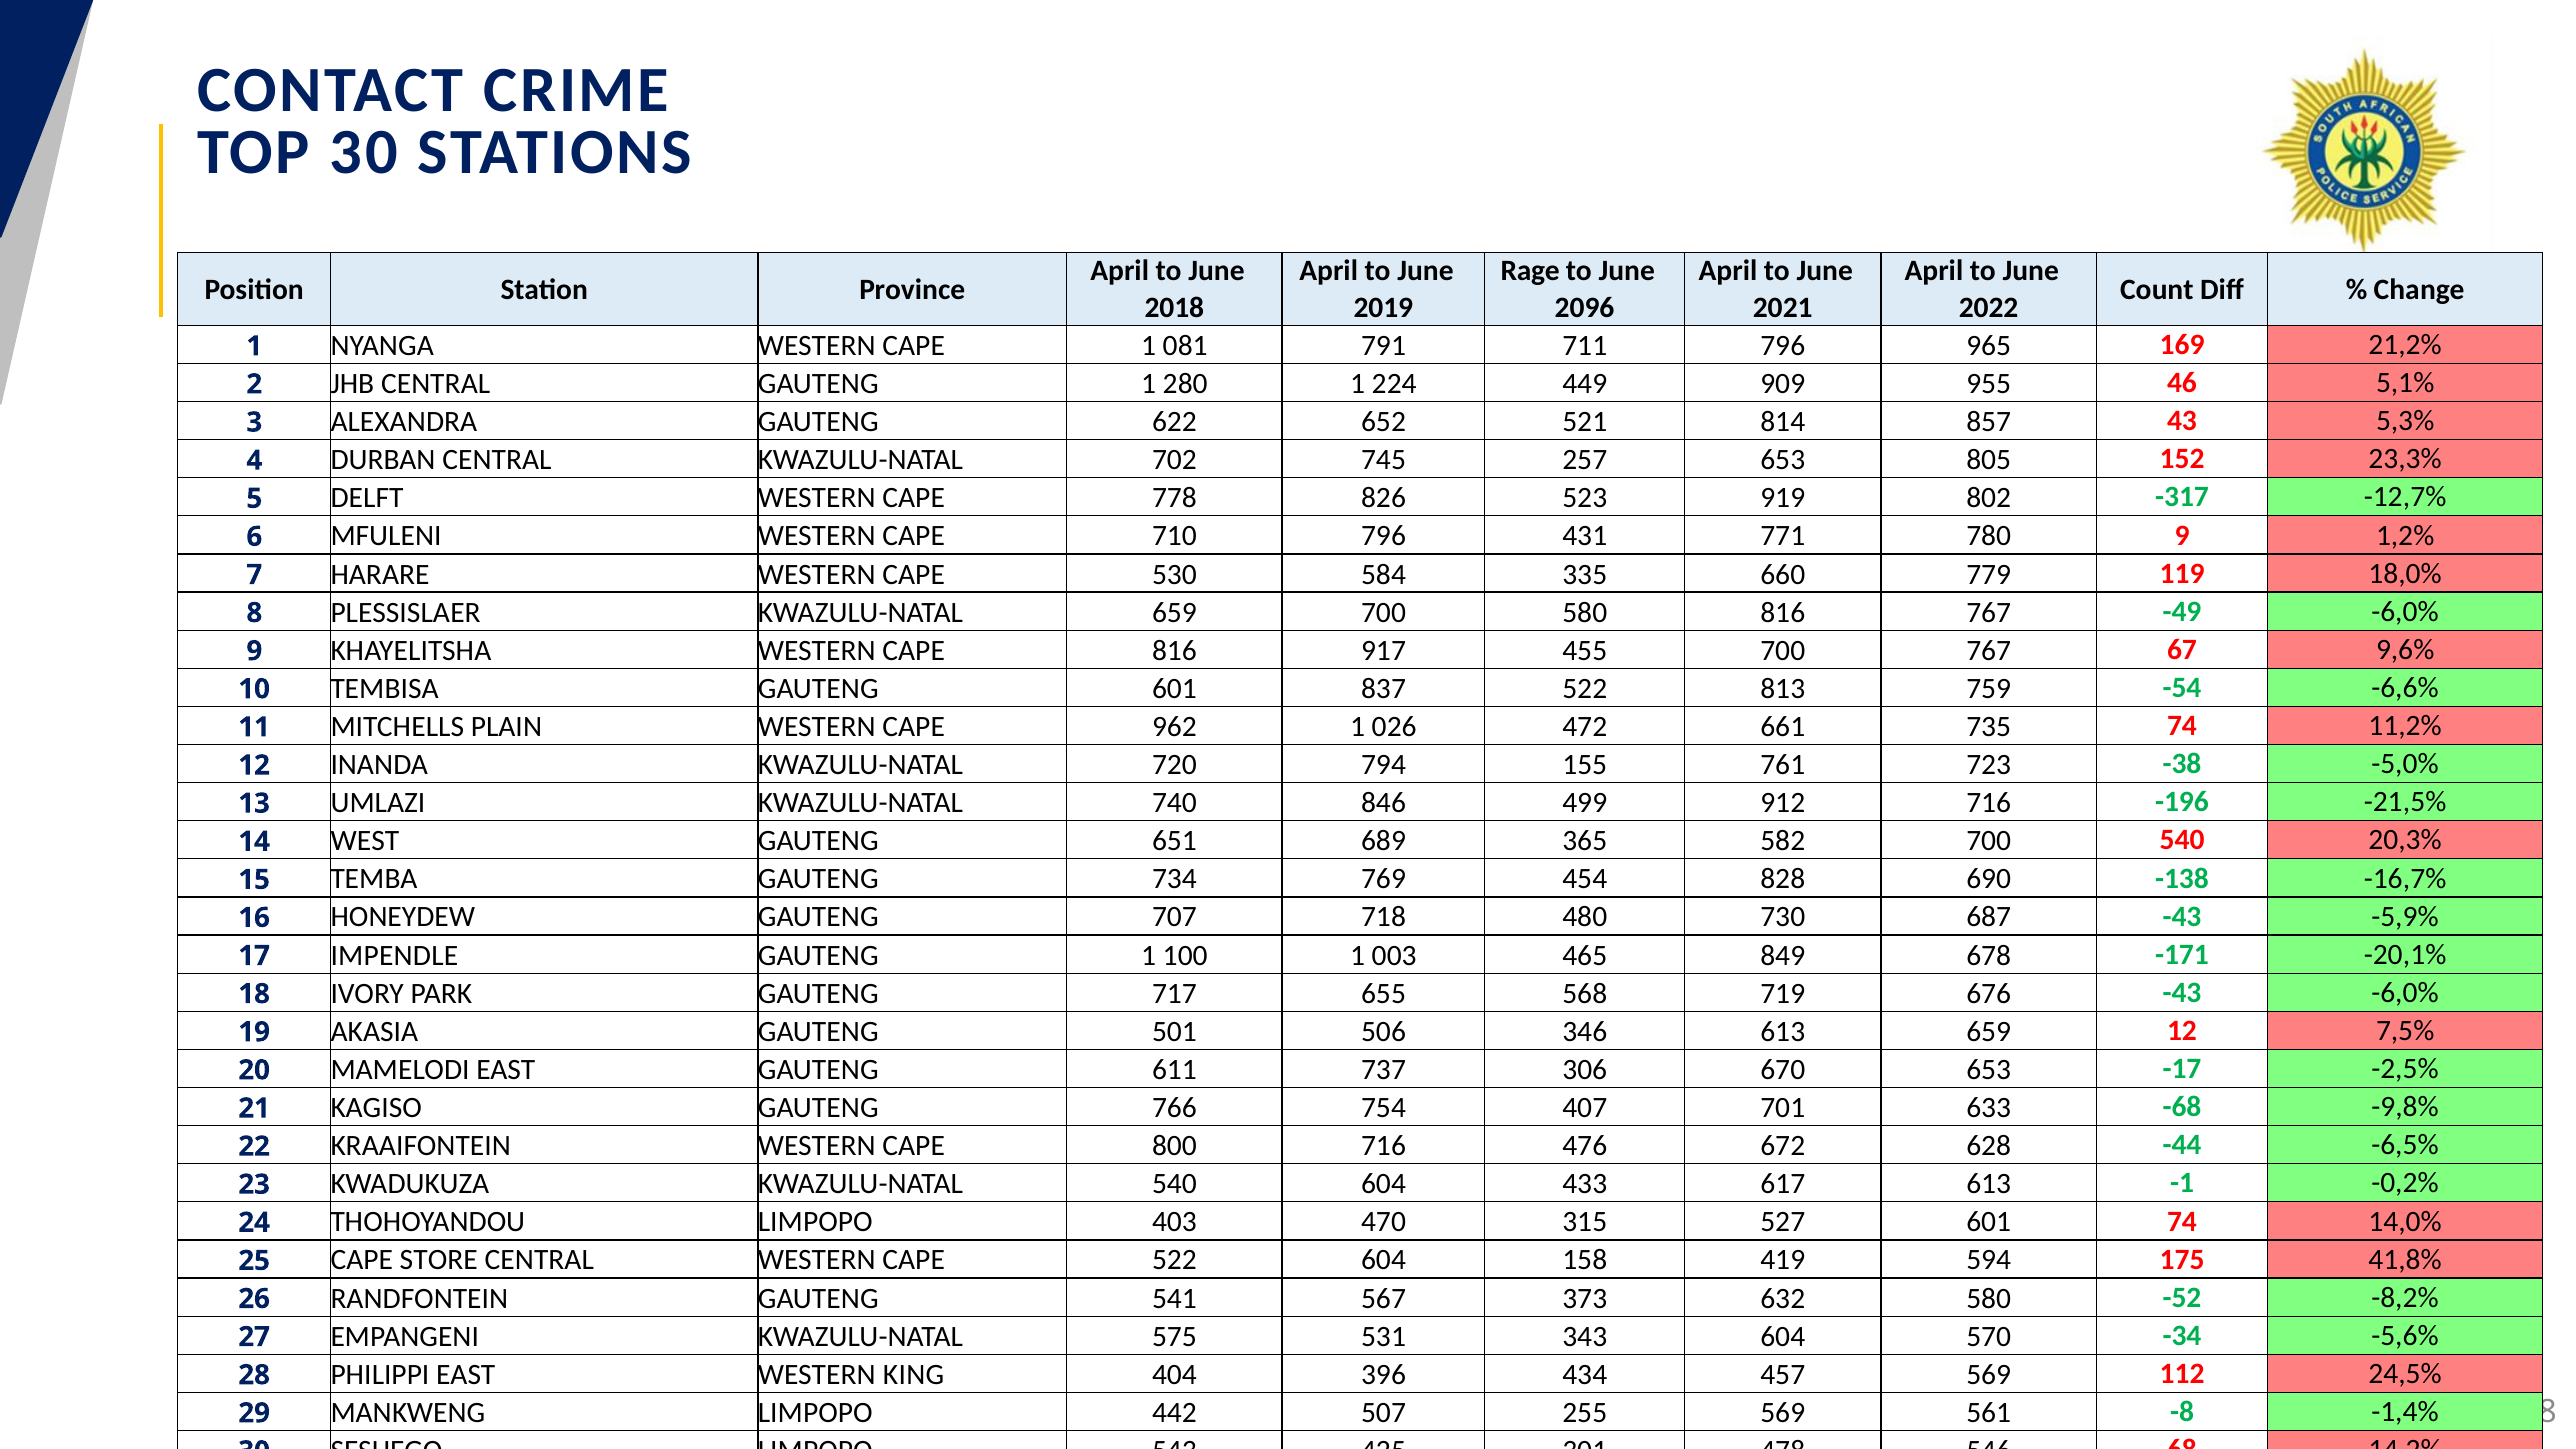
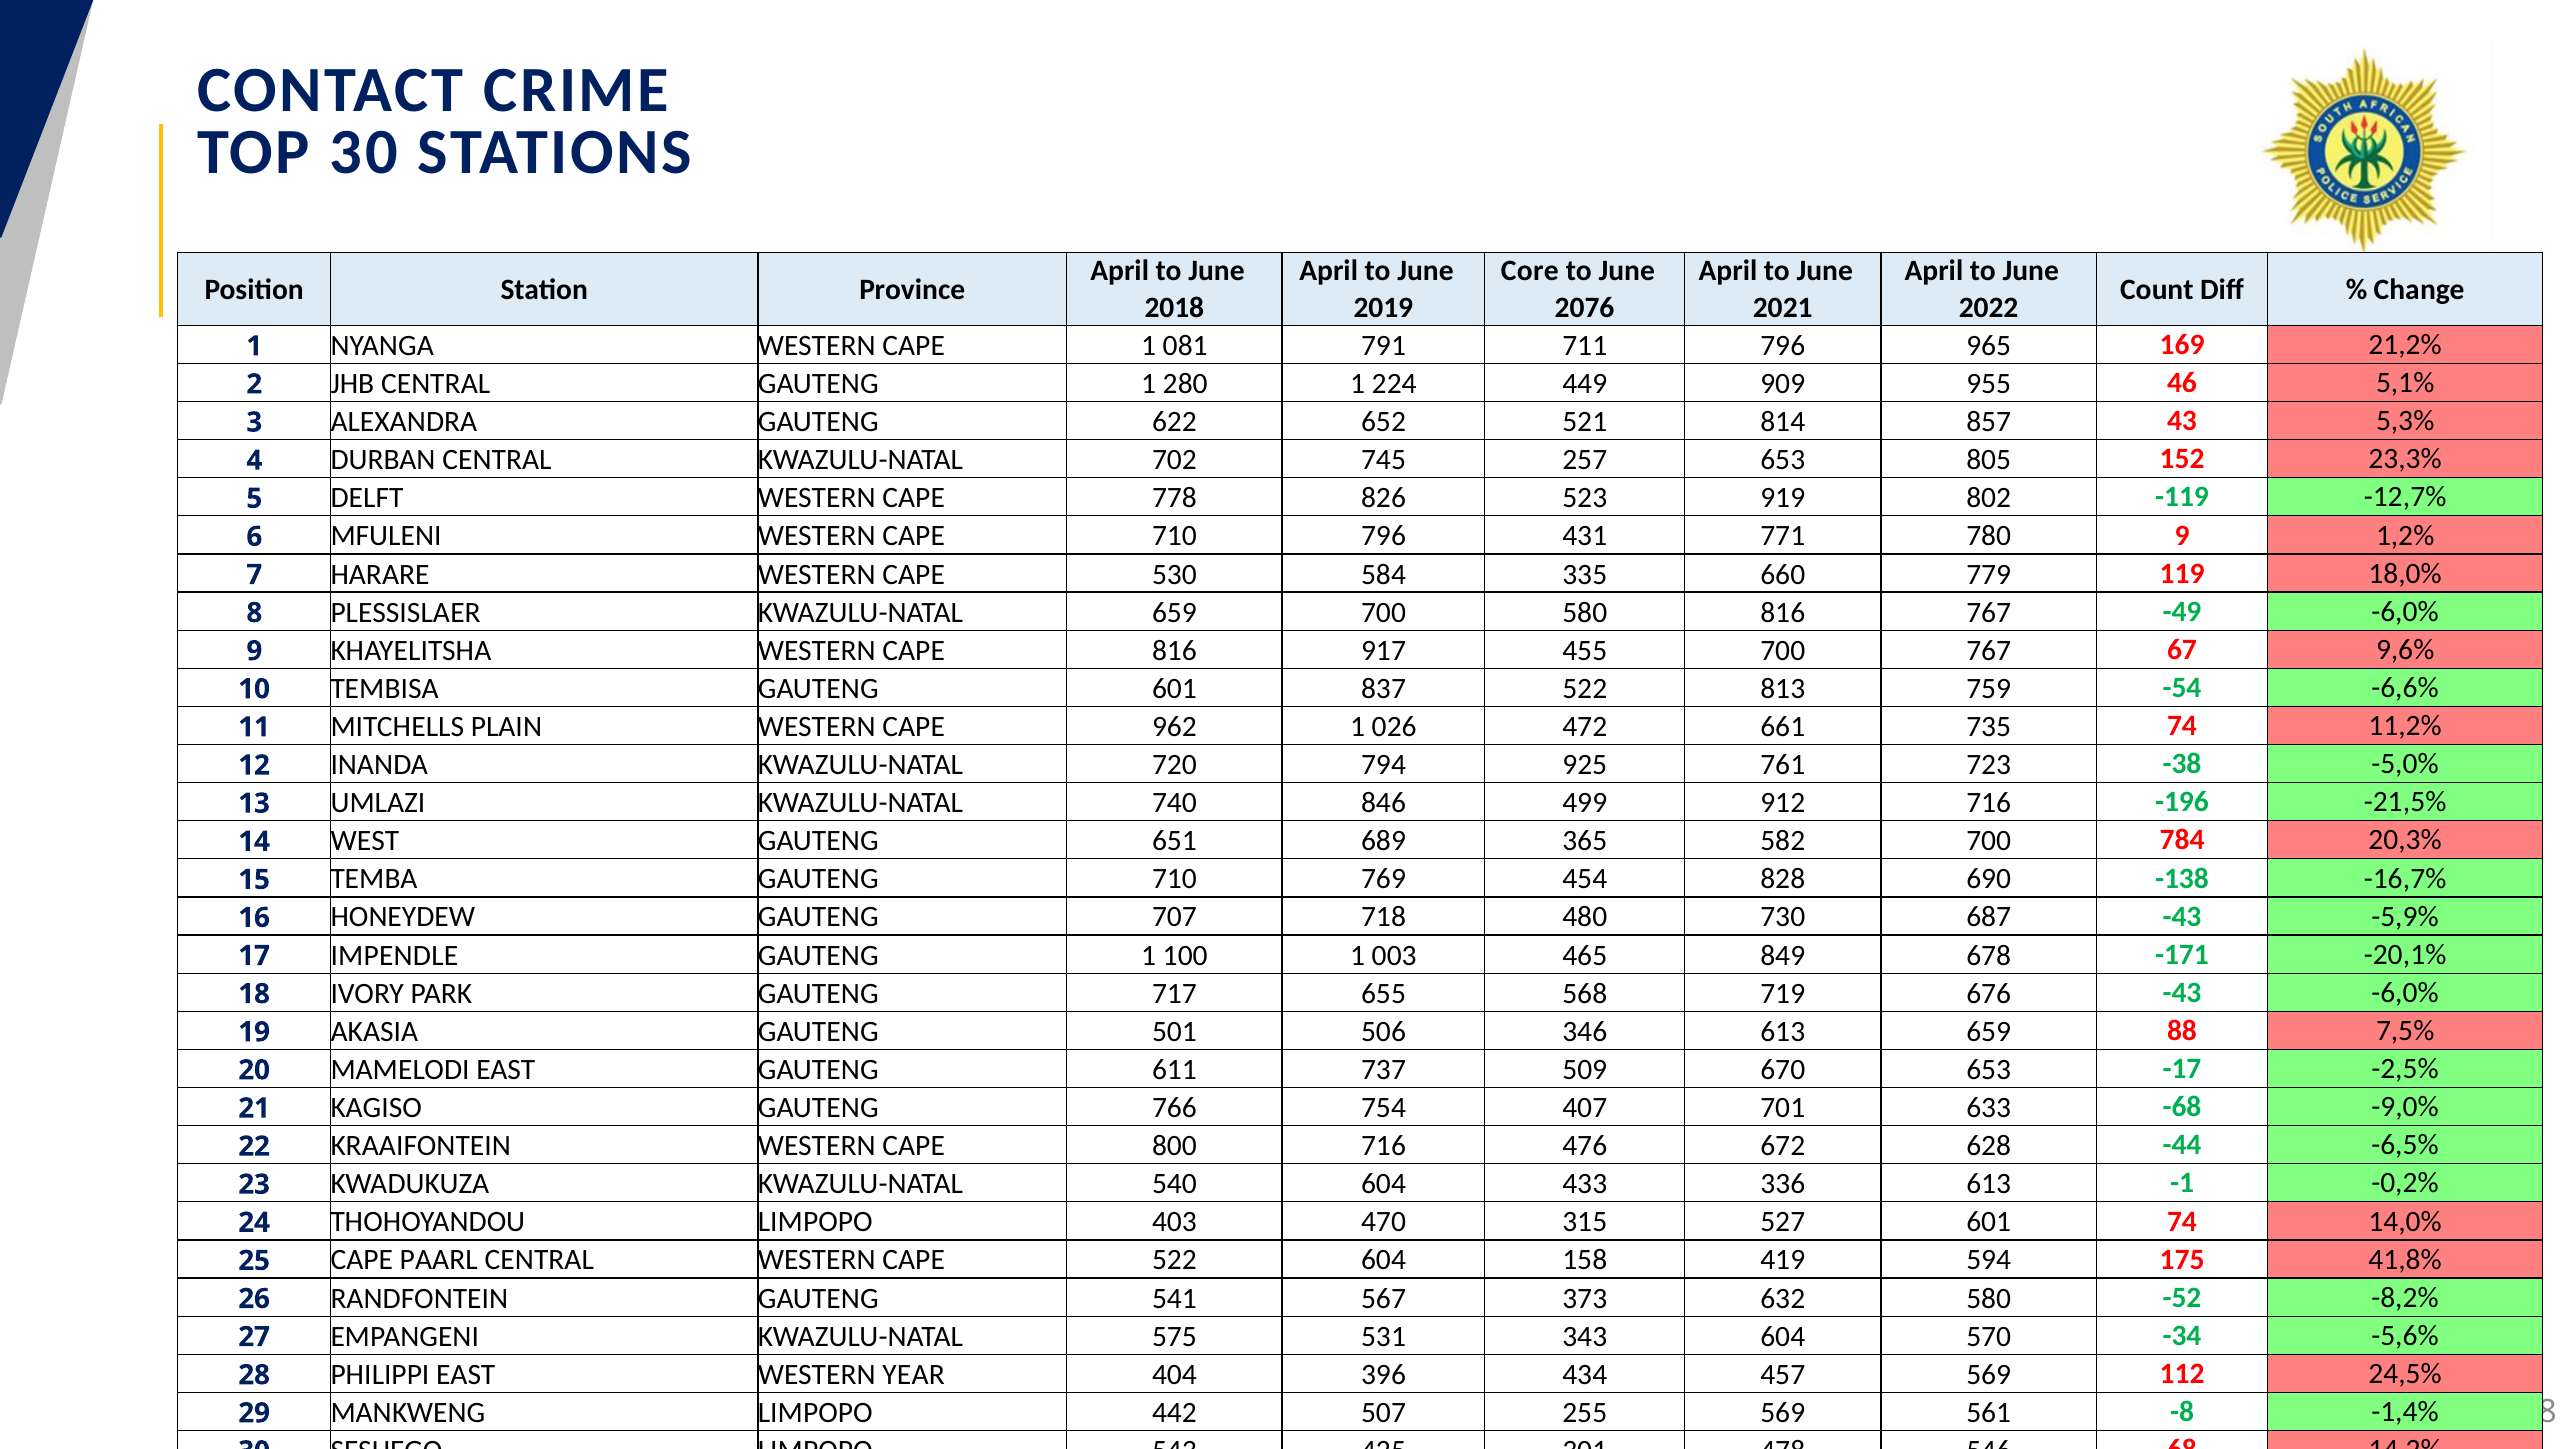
Rage: Rage -> Core
2096: 2096 -> 2076
-317: -317 -> -119
155: 155 -> 925
700 540: 540 -> 784
GAUTENG 734: 734 -> 710
659 12: 12 -> 88
306: 306 -> 509
-9,8%: -9,8% -> -9,0%
617: 617 -> 336
STORE: STORE -> PAARL
KING: KING -> YEAR
